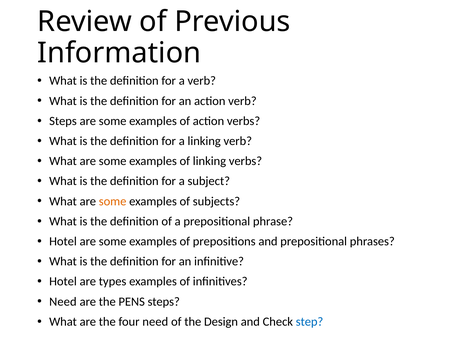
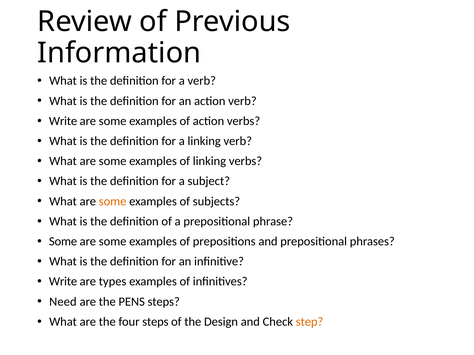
Steps at (63, 121): Steps -> Write
Hotel at (63, 242): Hotel -> Some
Hotel at (63, 282): Hotel -> Write
four need: need -> steps
step colour: blue -> orange
